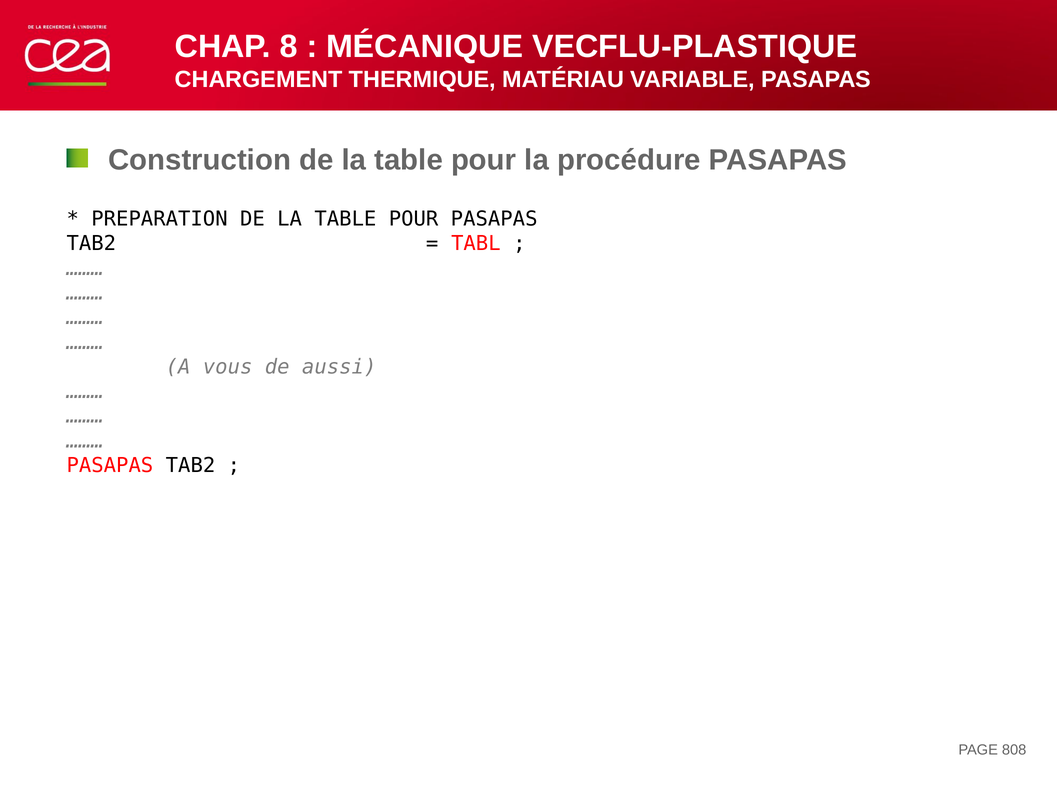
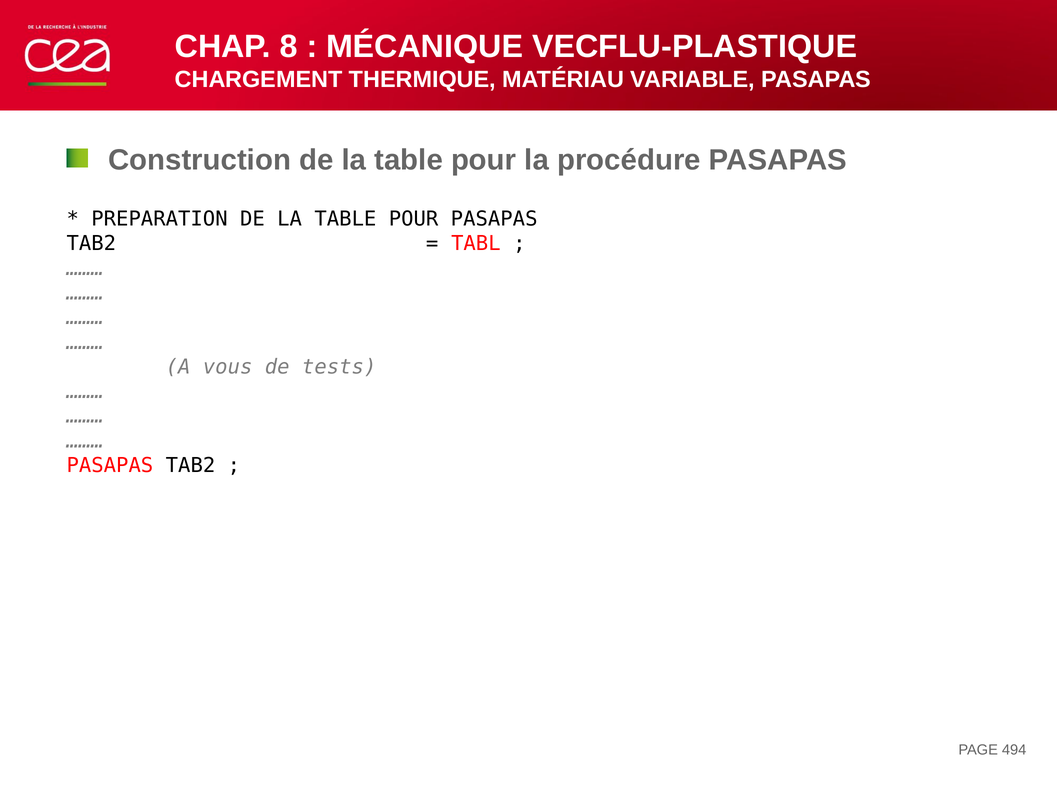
aussi: aussi -> tests
808: 808 -> 494
